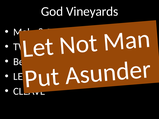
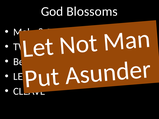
Vineyards: Vineyards -> Blossoms
